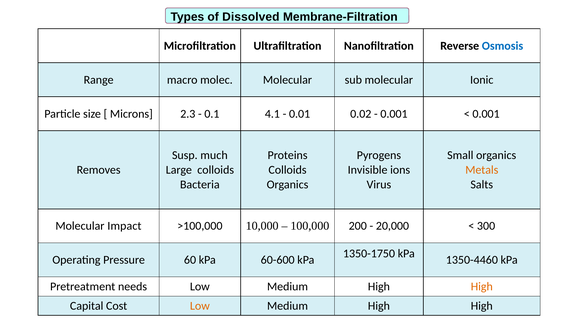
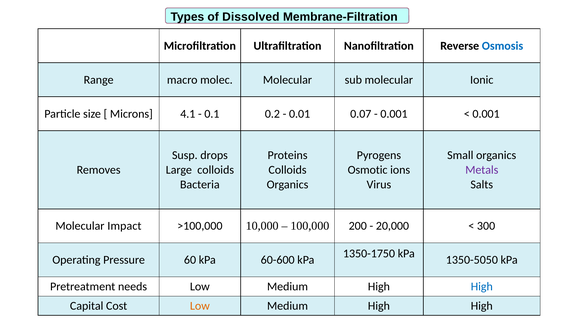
2.3: 2.3 -> 4.1
4.1: 4.1 -> 0.2
0.02: 0.02 -> 0.07
much: much -> drops
Invisible: Invisible -> Osmotic
Metals colour: orange -> purple
1350-4460: 1350-4460 -> 1350-5050
High at (482, 286) colour: orange -> blue
